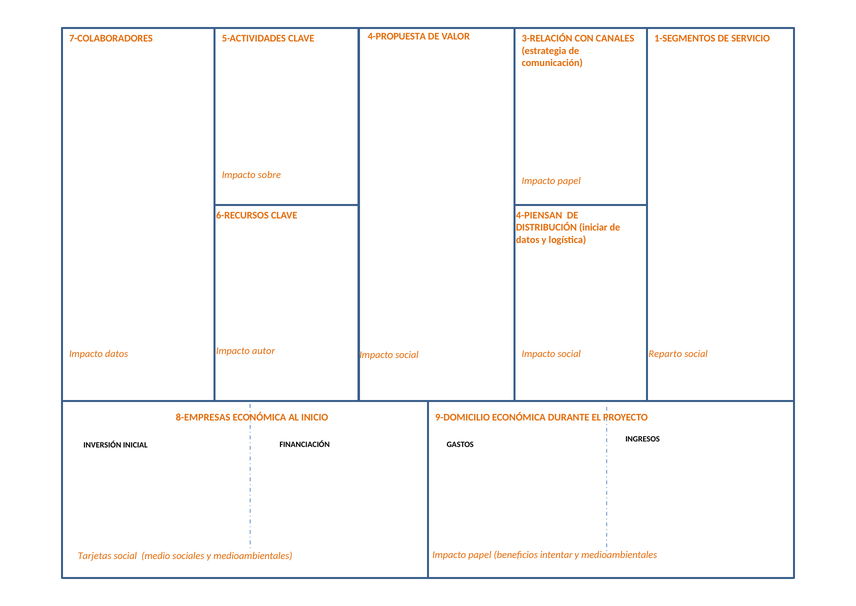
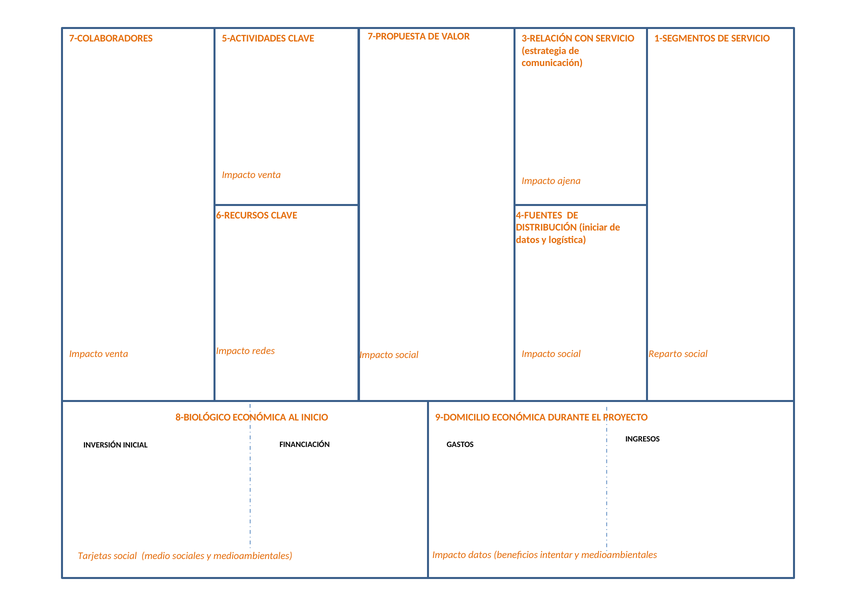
4-PROPUESTA: 4-PROPUESTA -> 7-PROPUESTA
CON CANALES: CANALES -> SERVICIO
sobre at (269, 175): sobre -> venta
papel at (569, 180): papel -> ajena
4-PIENSAN: 4-PIENSAN -> 4-FUENTES
autor: autor -> redes
datos at (117, 353): datos -> venta
8-EMPRESAS: 8-EMPRESAS -> 8-BIOLÓGICO
medioambientales Impacto papel: papel -> datos
